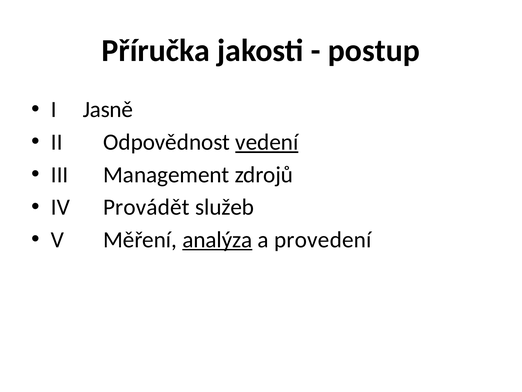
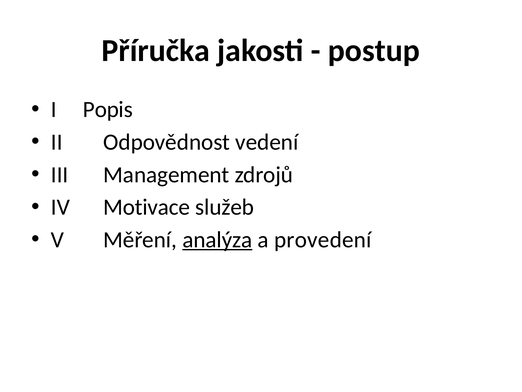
Jasně: Jasně -> Popis
vedení underline: present -> none
Provádět: Provádět -> Motivace
